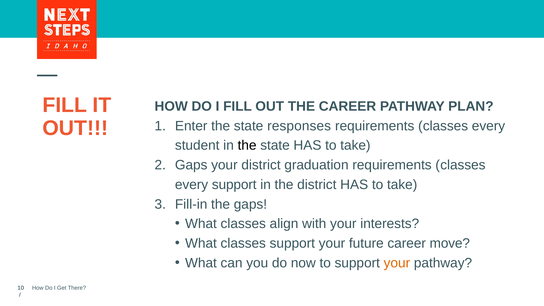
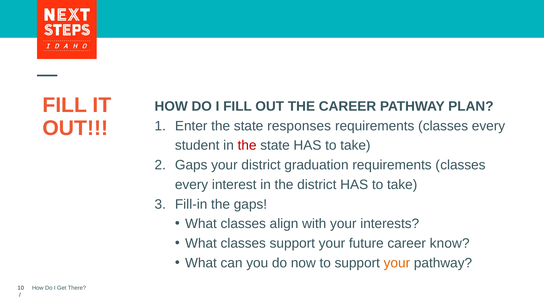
the at (247, 145) colour: black -> red
every support: support -> interest
move: move -> know
